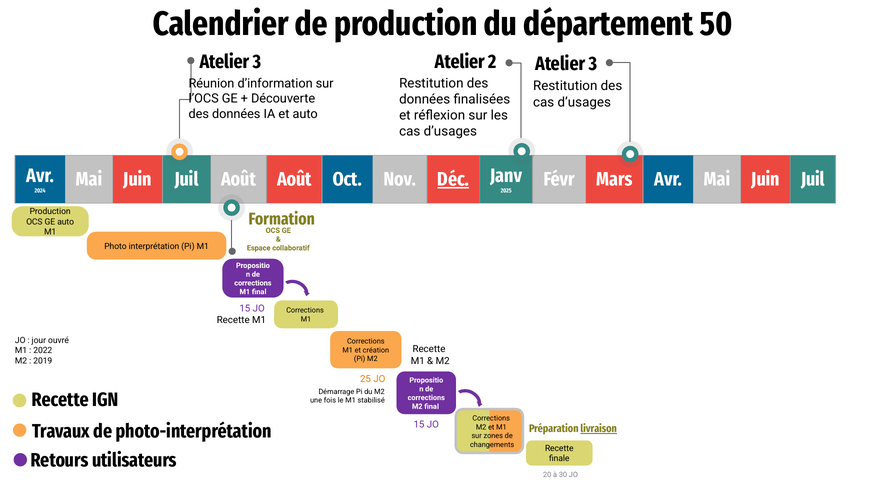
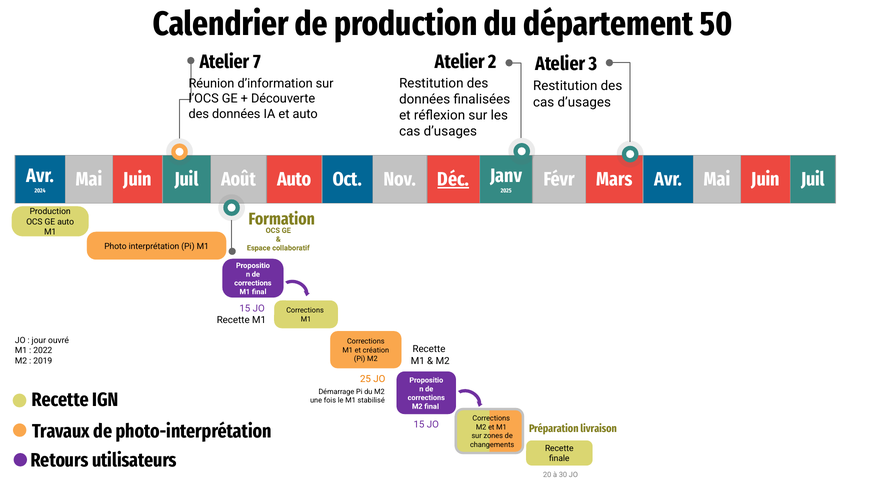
3 at (257, 62): 3 -> 7
Août Août: Août -> Auto
livraison underline: present -> none
